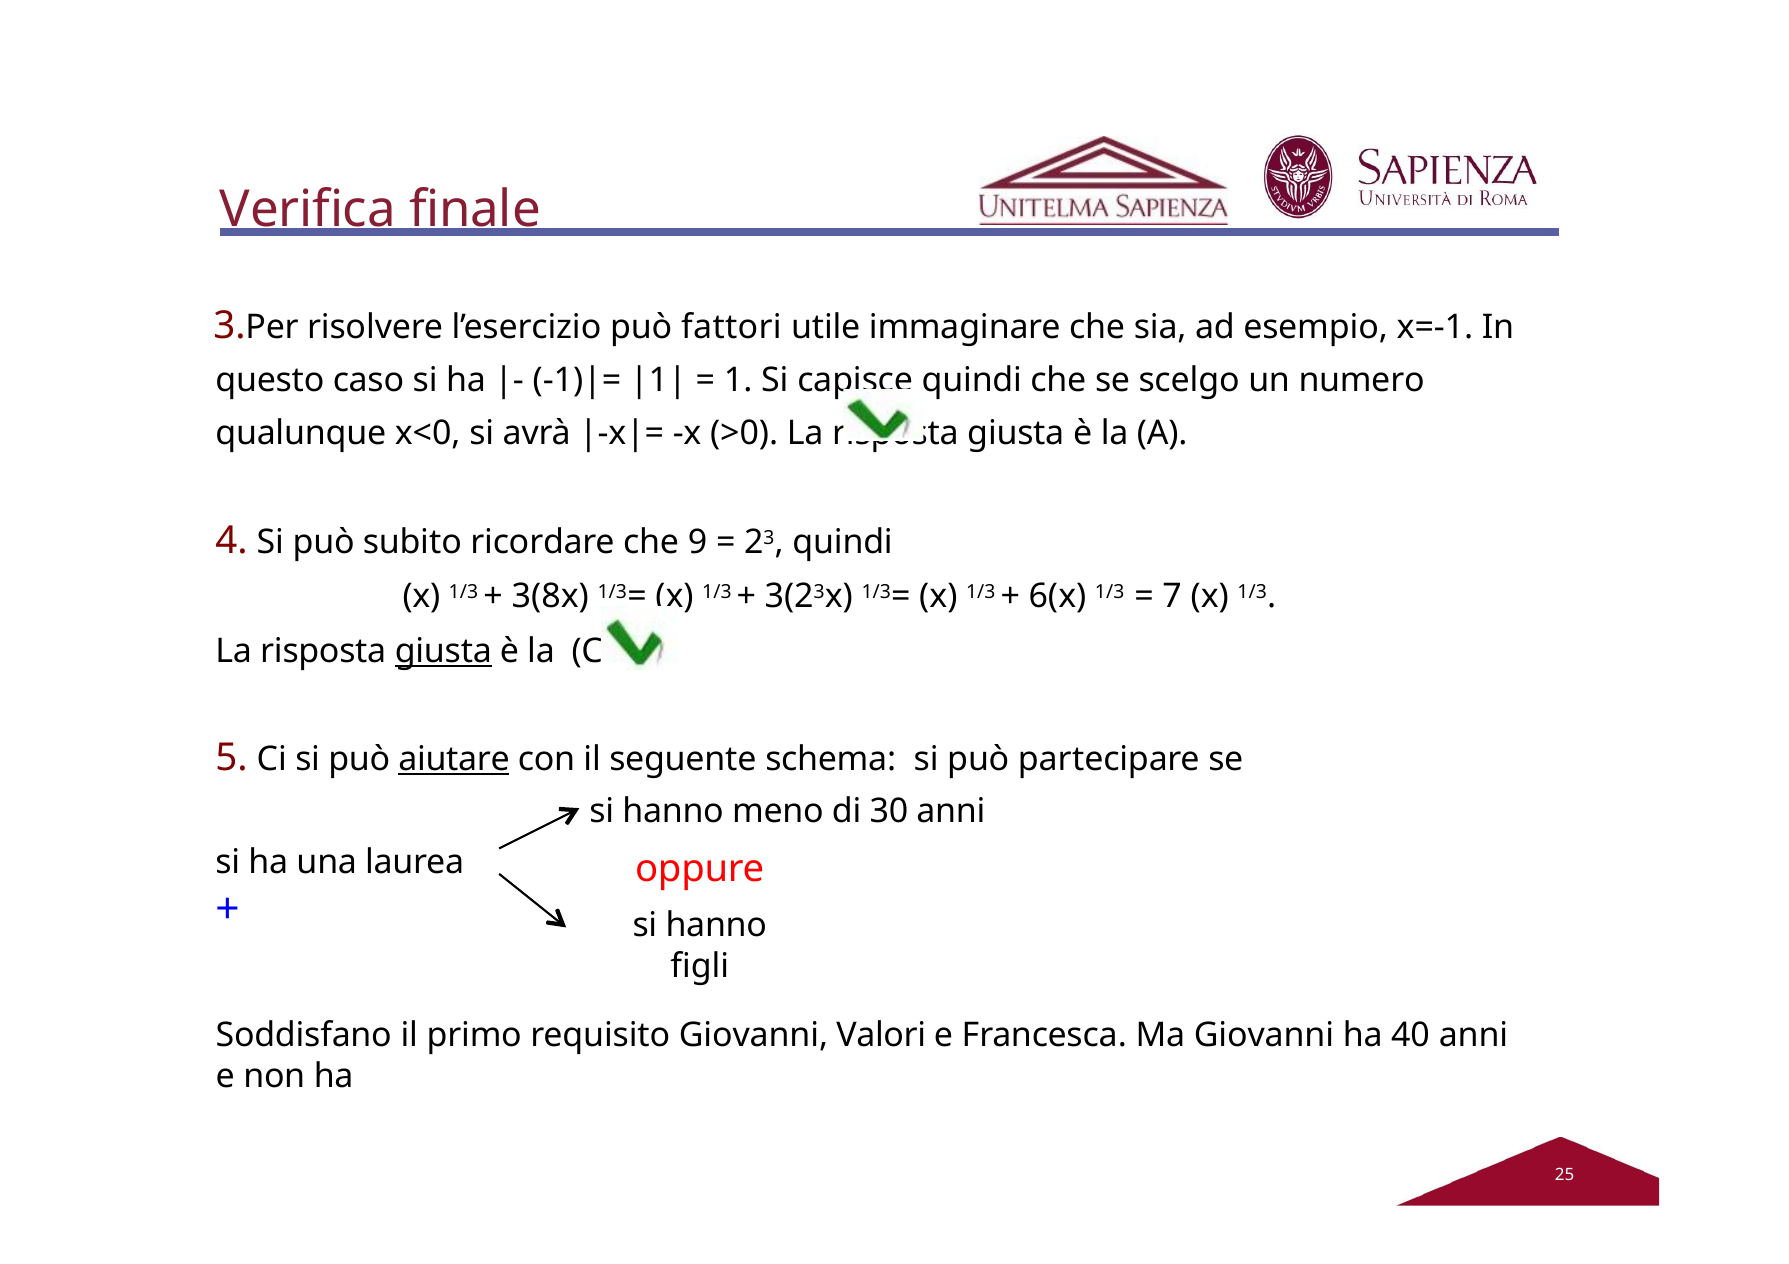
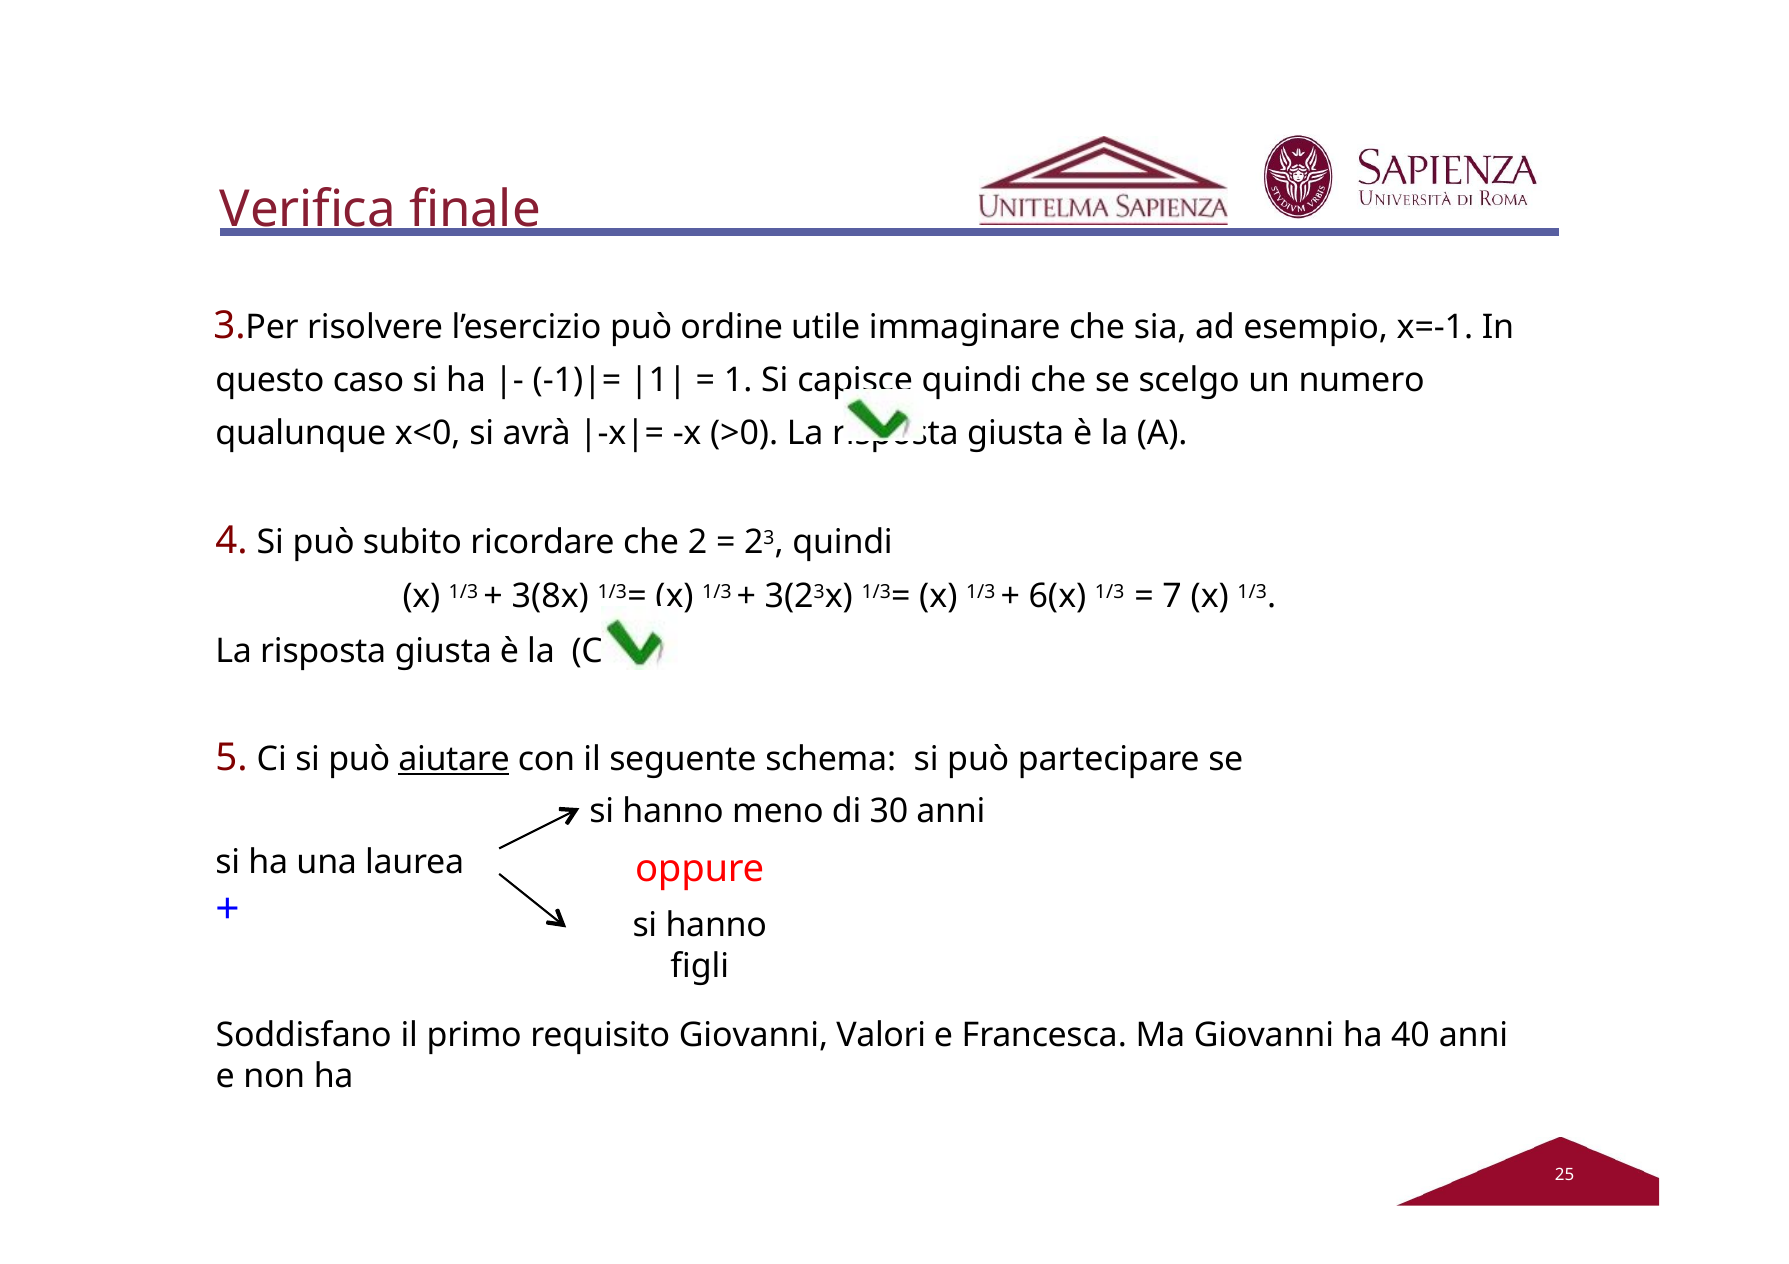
fattori: fattori -> ordine
9: 9 -> 2
giusta at (443, 651) underline: present -> none
